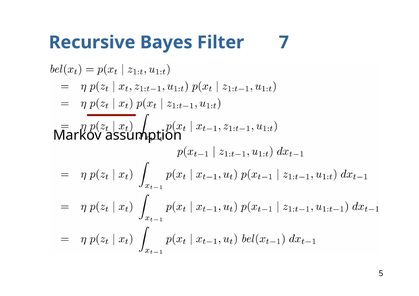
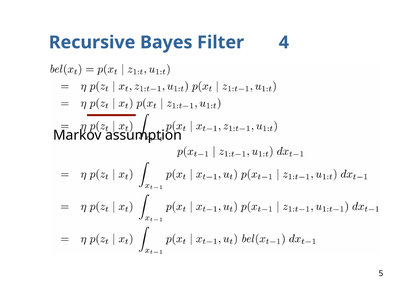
7: 7 -> 4
